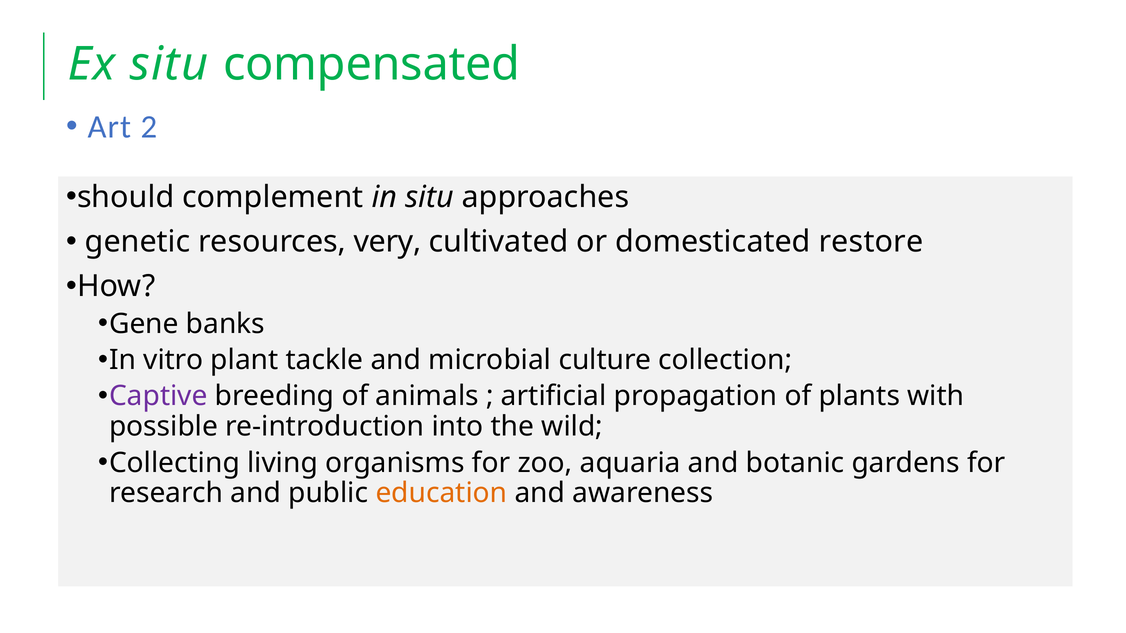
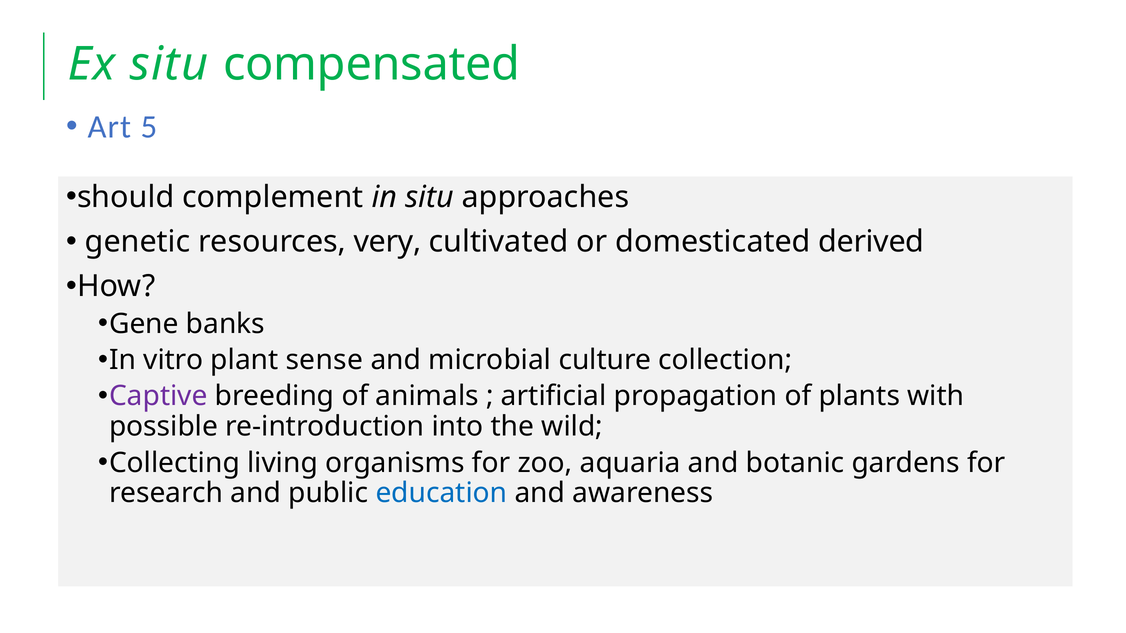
2: 2 -> 5
restore: restore -> derived
tackle: tackle -> sense
education colour: orange -> blue
